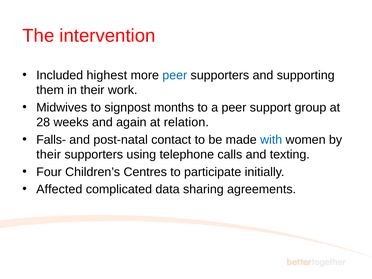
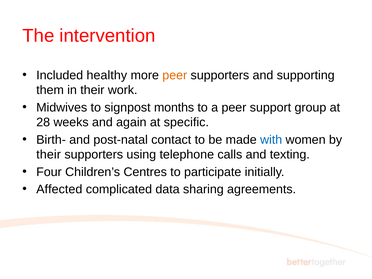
highest: highest -> healthy
peer at (175, 75) colour: blue -> orange
relation: relation -> specific
Falls-: Falls- -> Birth-
